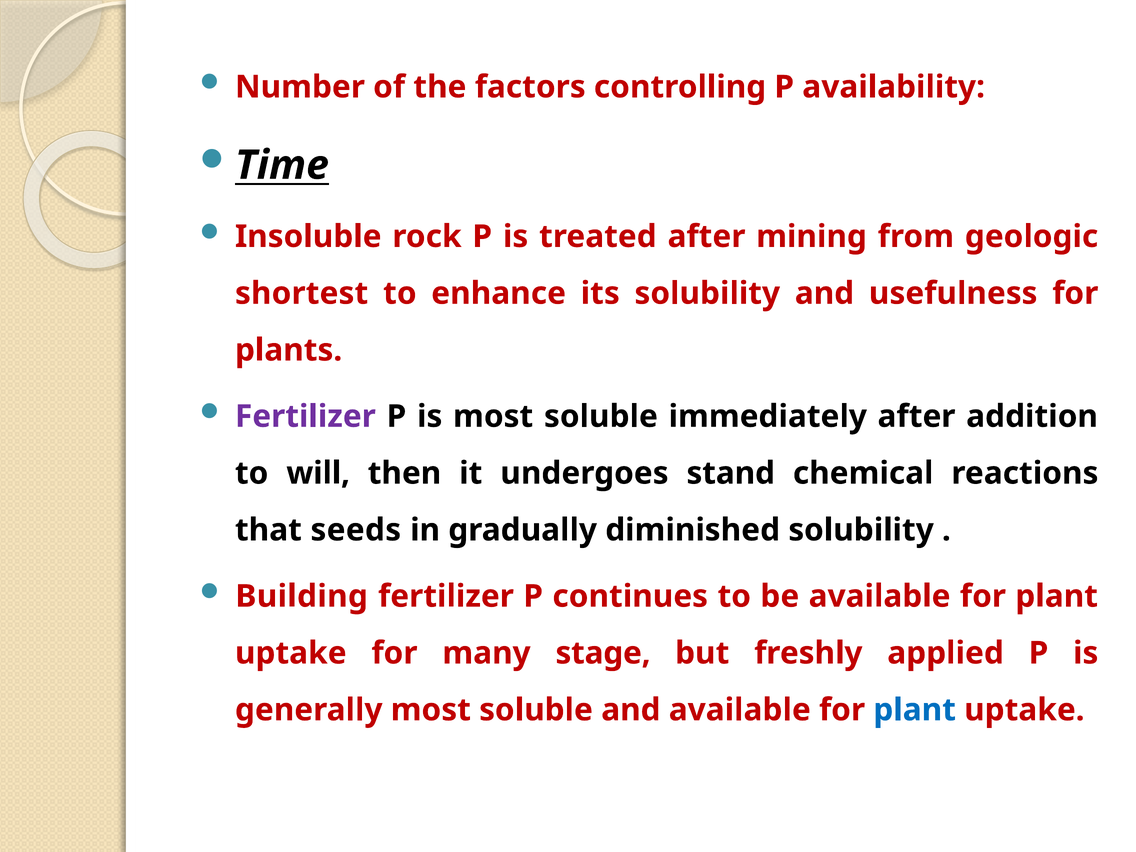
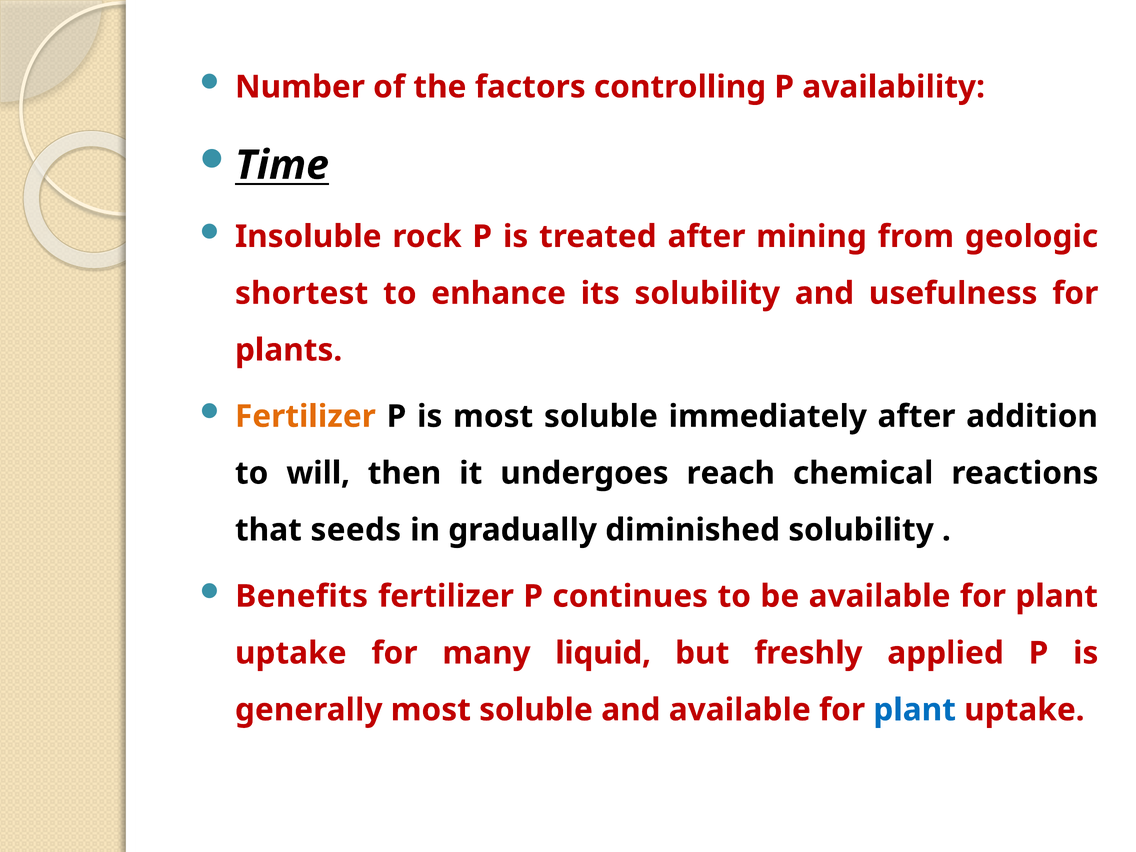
Fertilizer at (305, 416) colour: purple -> orange
stand: stand -> reach
Building: Building -> Benefits
stage: stage -> liquid
